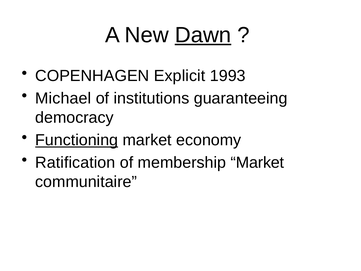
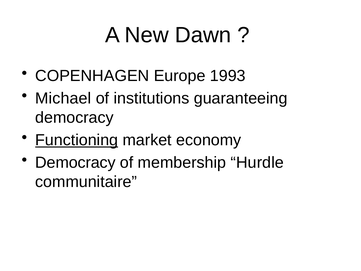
Dawn underline: present -> none
Explicit: Explicit -> Europe
Ratification at (75, 162): Ratification -> Democracy
membership Market: Market -> Hurdle
